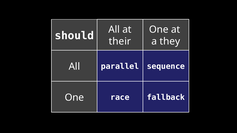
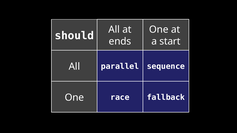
their: their -> ends
they: they -> start
